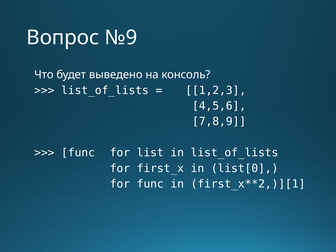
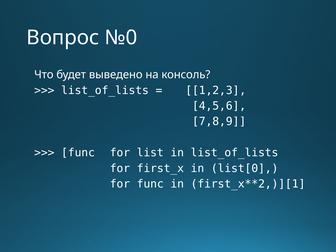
№9: №9 -> №0
